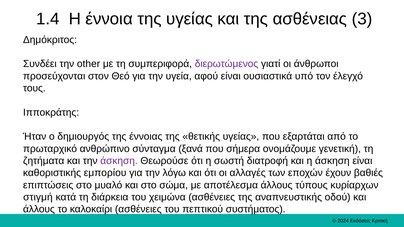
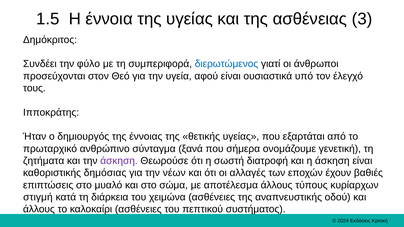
1.4: 1.4 -> 1.5
other: other -> φύλο
διερωτώμενος colour: purple -> blue
εμπορίου: εμπορίου -> δημόσιας
λόγω: λόγω -> νέων
